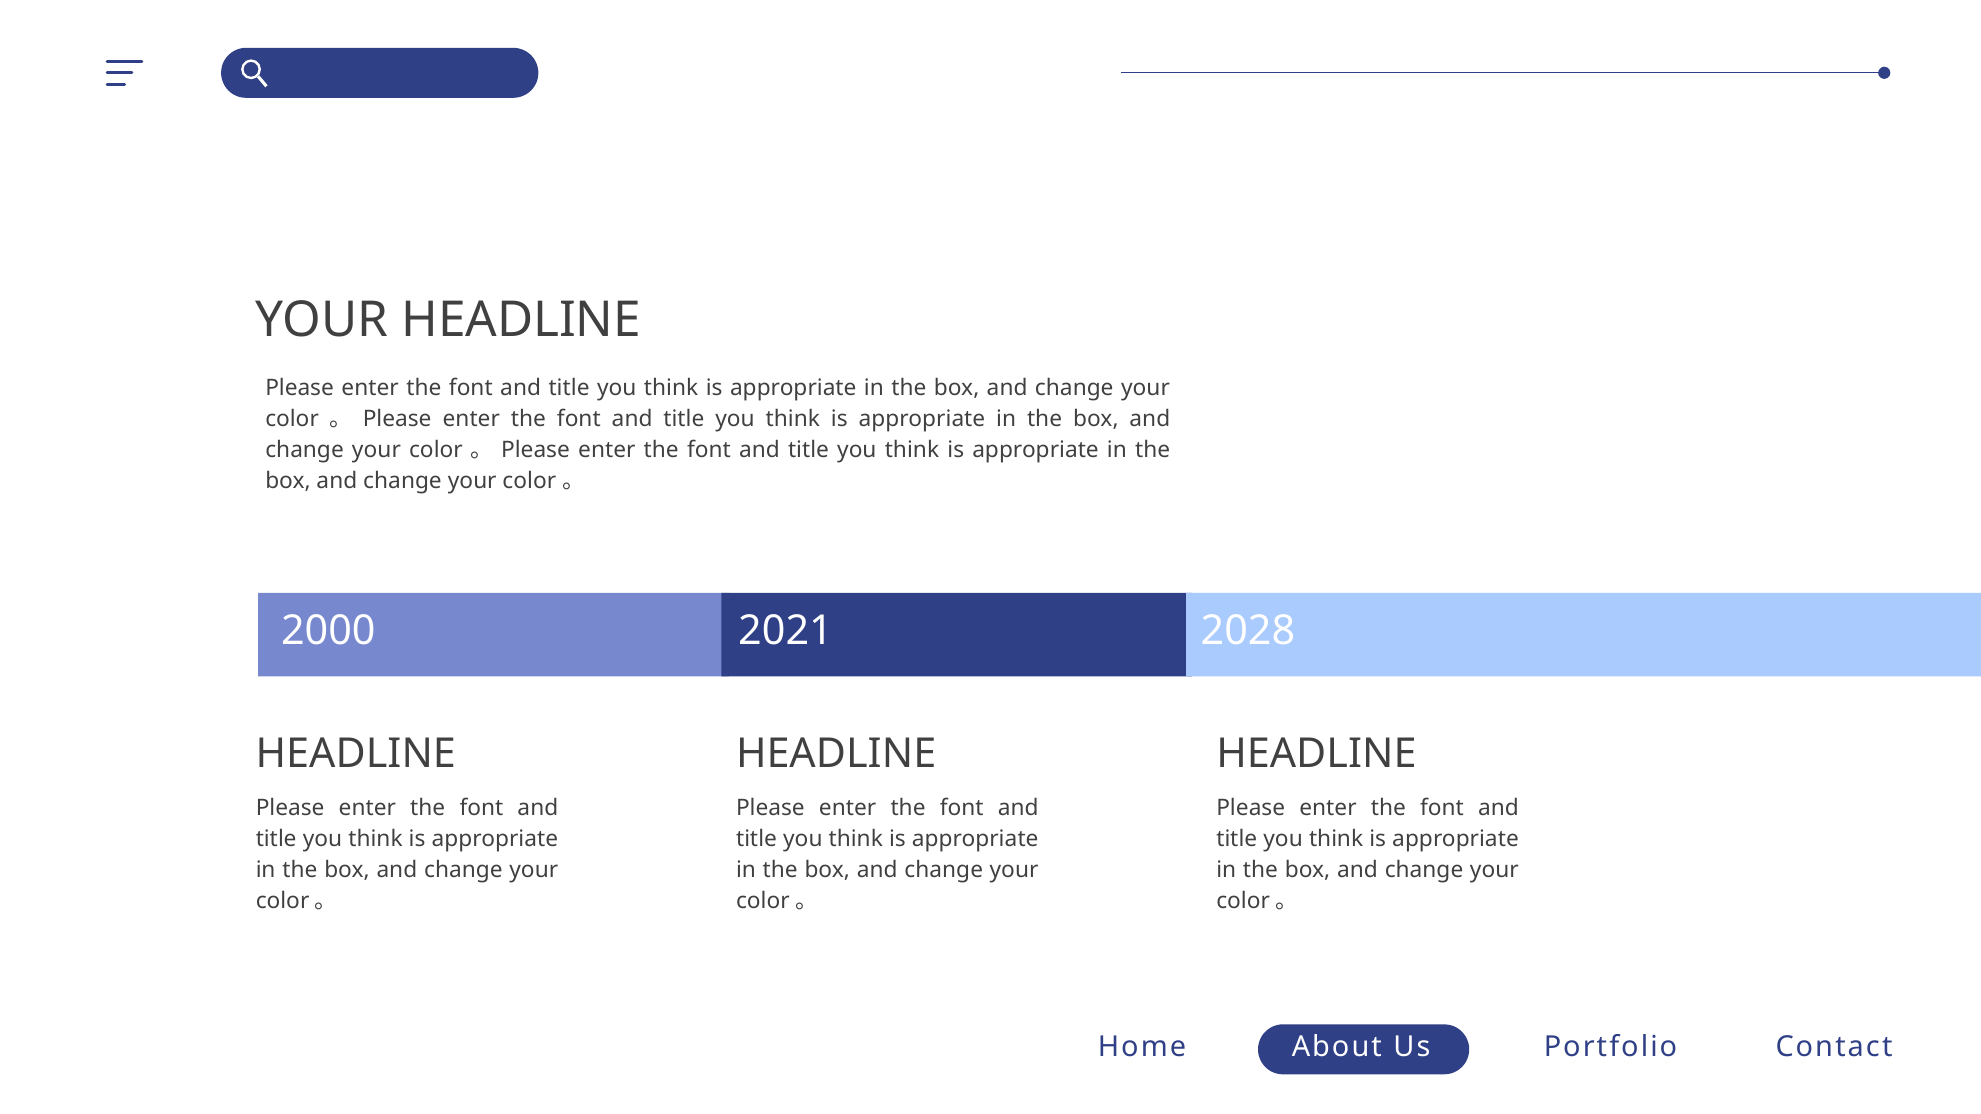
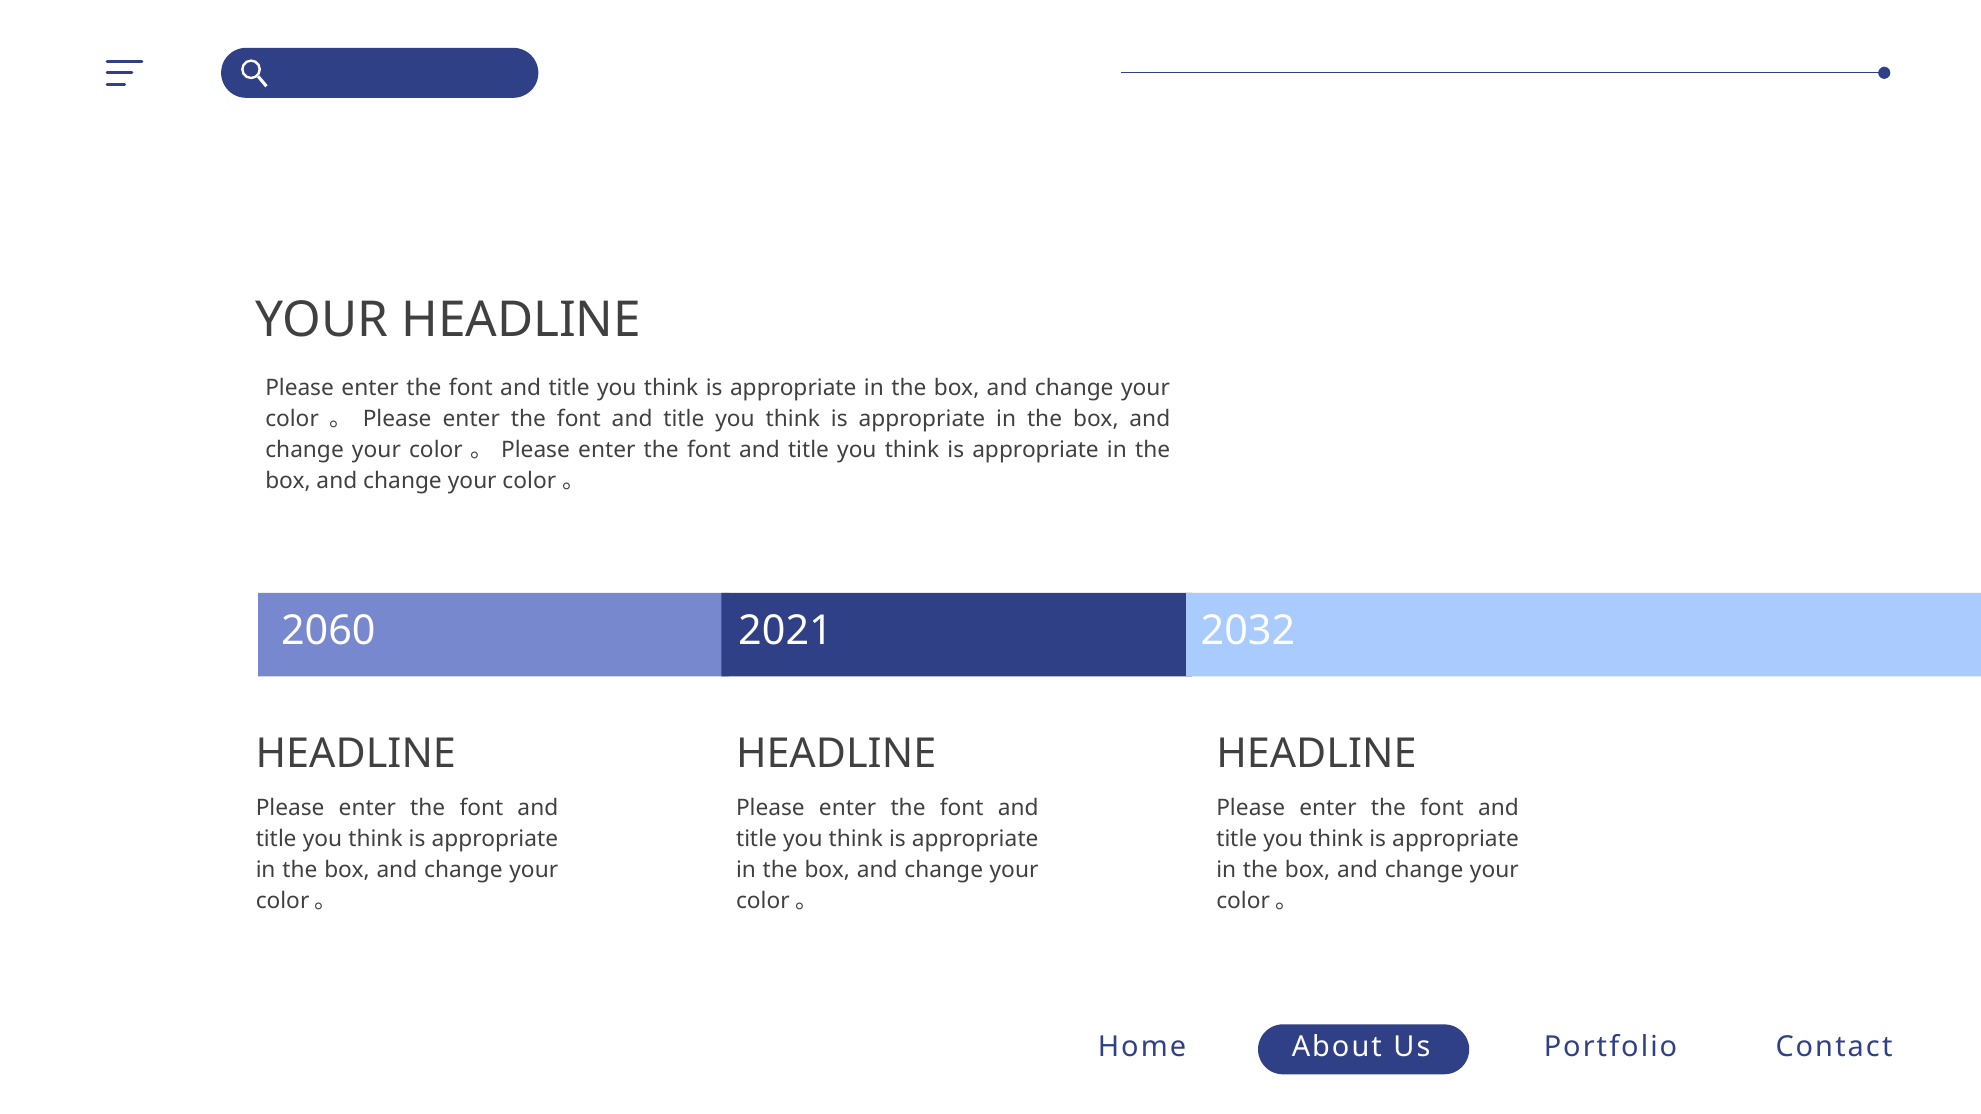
2000: 2000 -> 2060
2028: 2028 -> 2032
